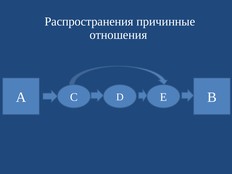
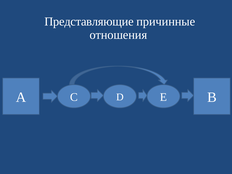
Распространения: Распространения -> Представляющие
